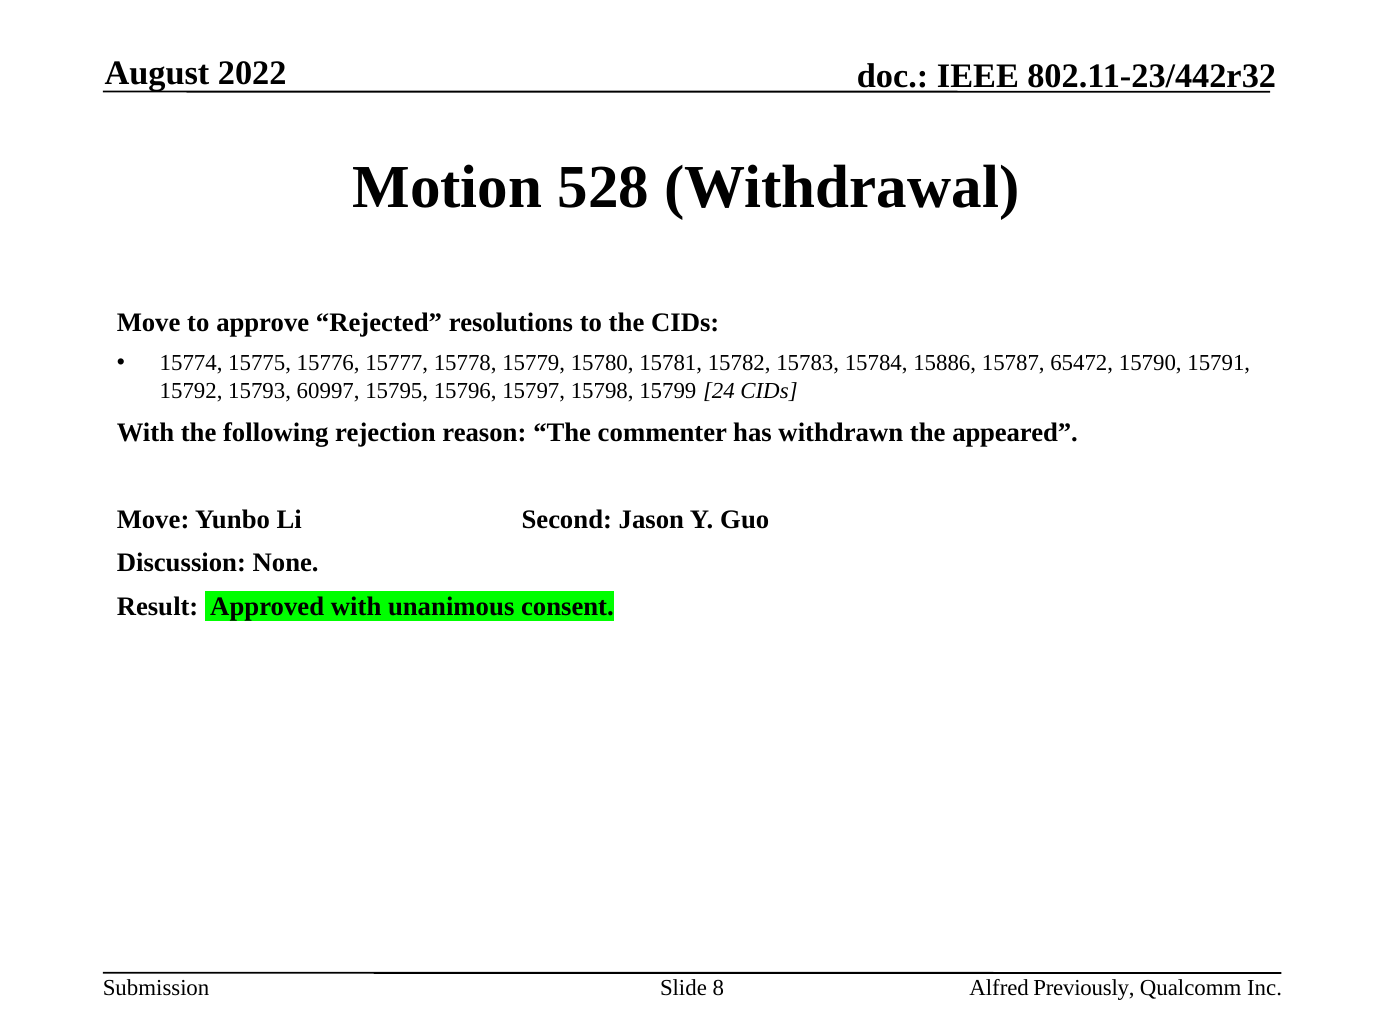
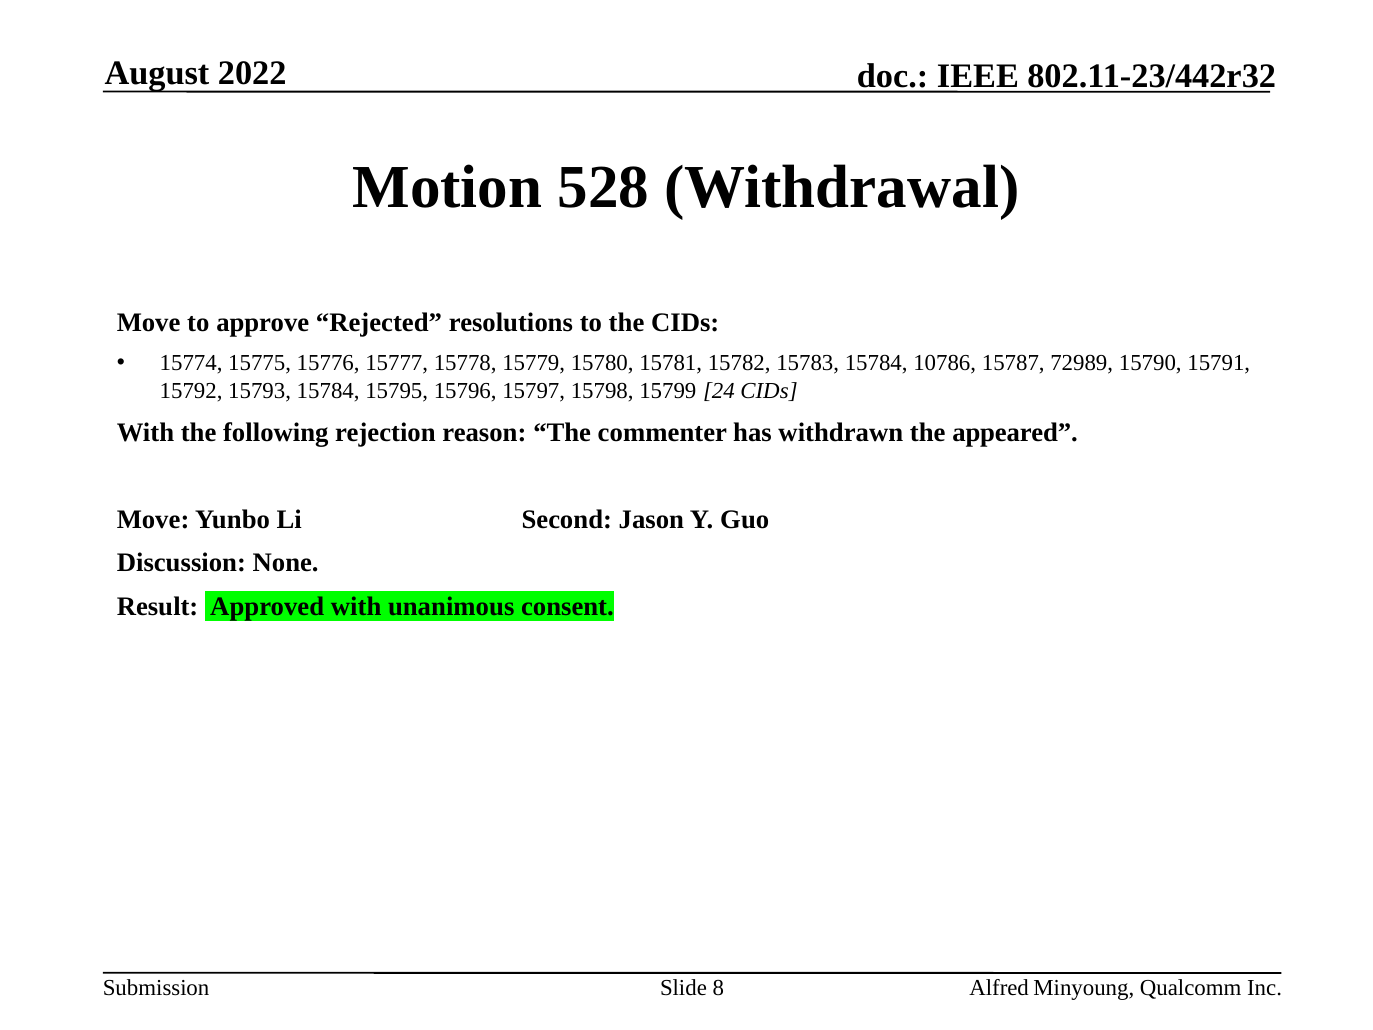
15886: 15886 -> 10786
65472: 65472 -> 72989
15793 60997: 60997 -> 15784
Previously: Previously -> Minyoung
